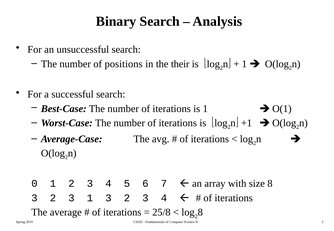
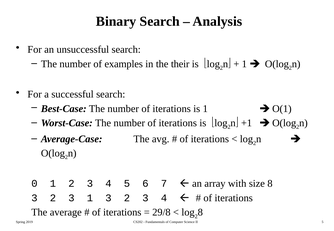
positions: positions -> examples
25/8: 25/8 -> 29/8
